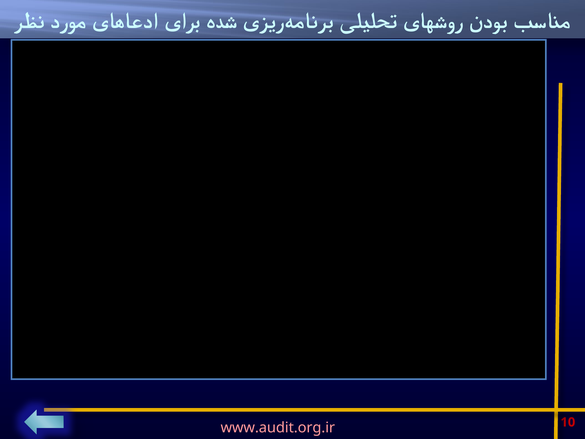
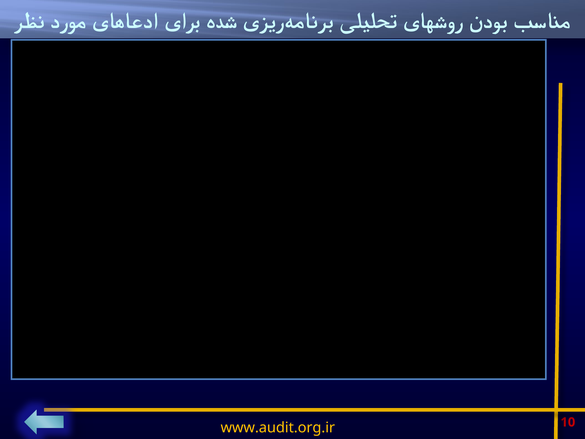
www.audit.org.ir colour: pink -> yellow
